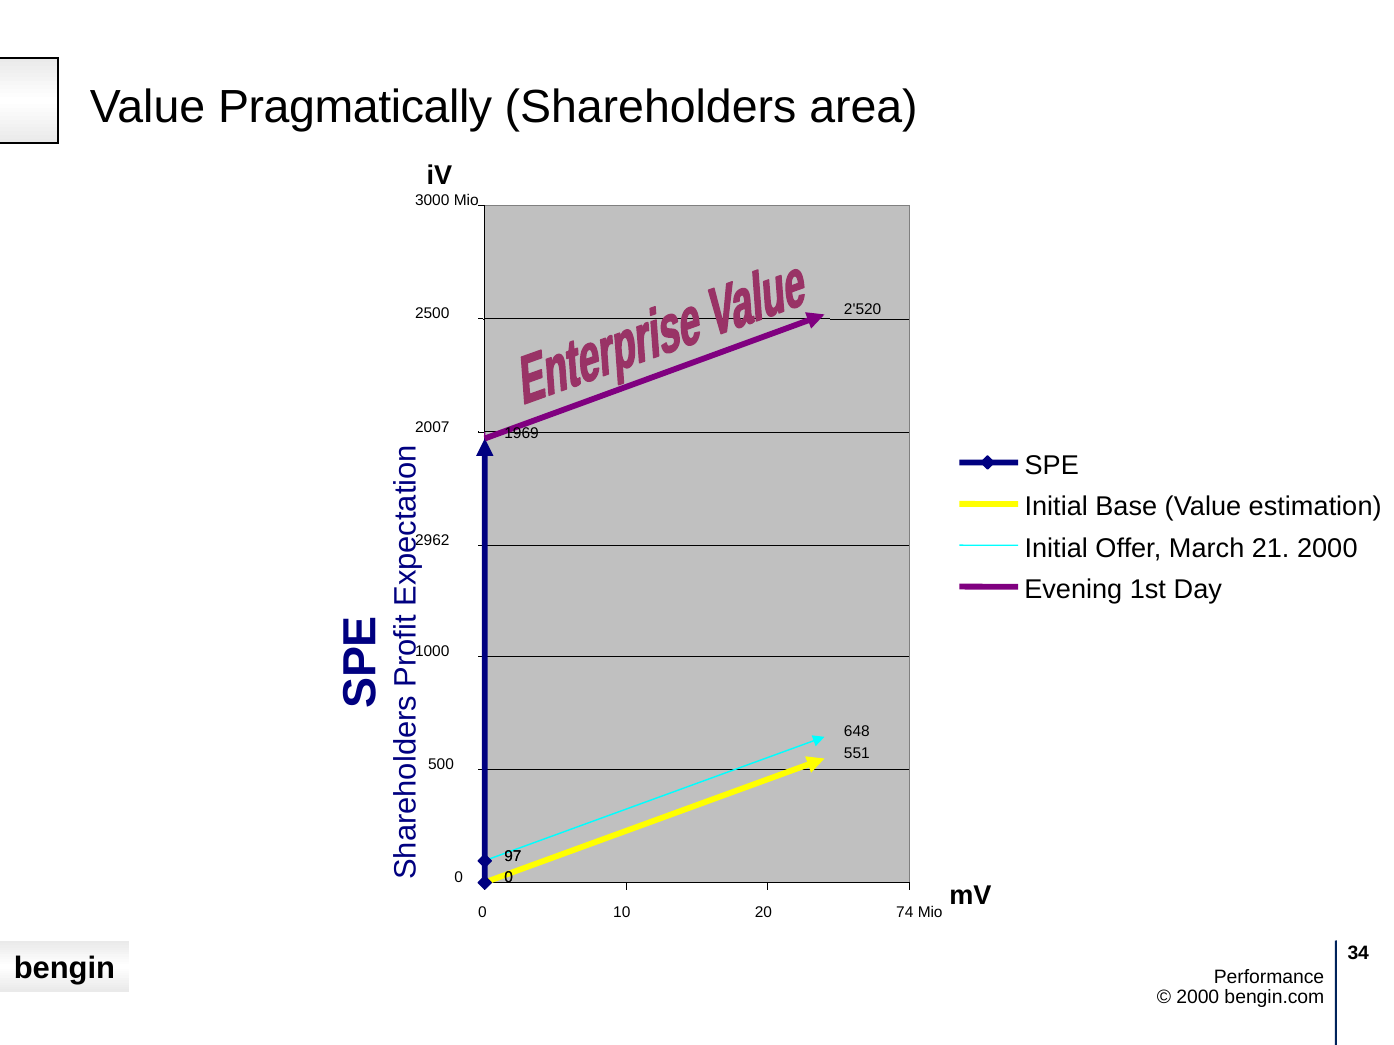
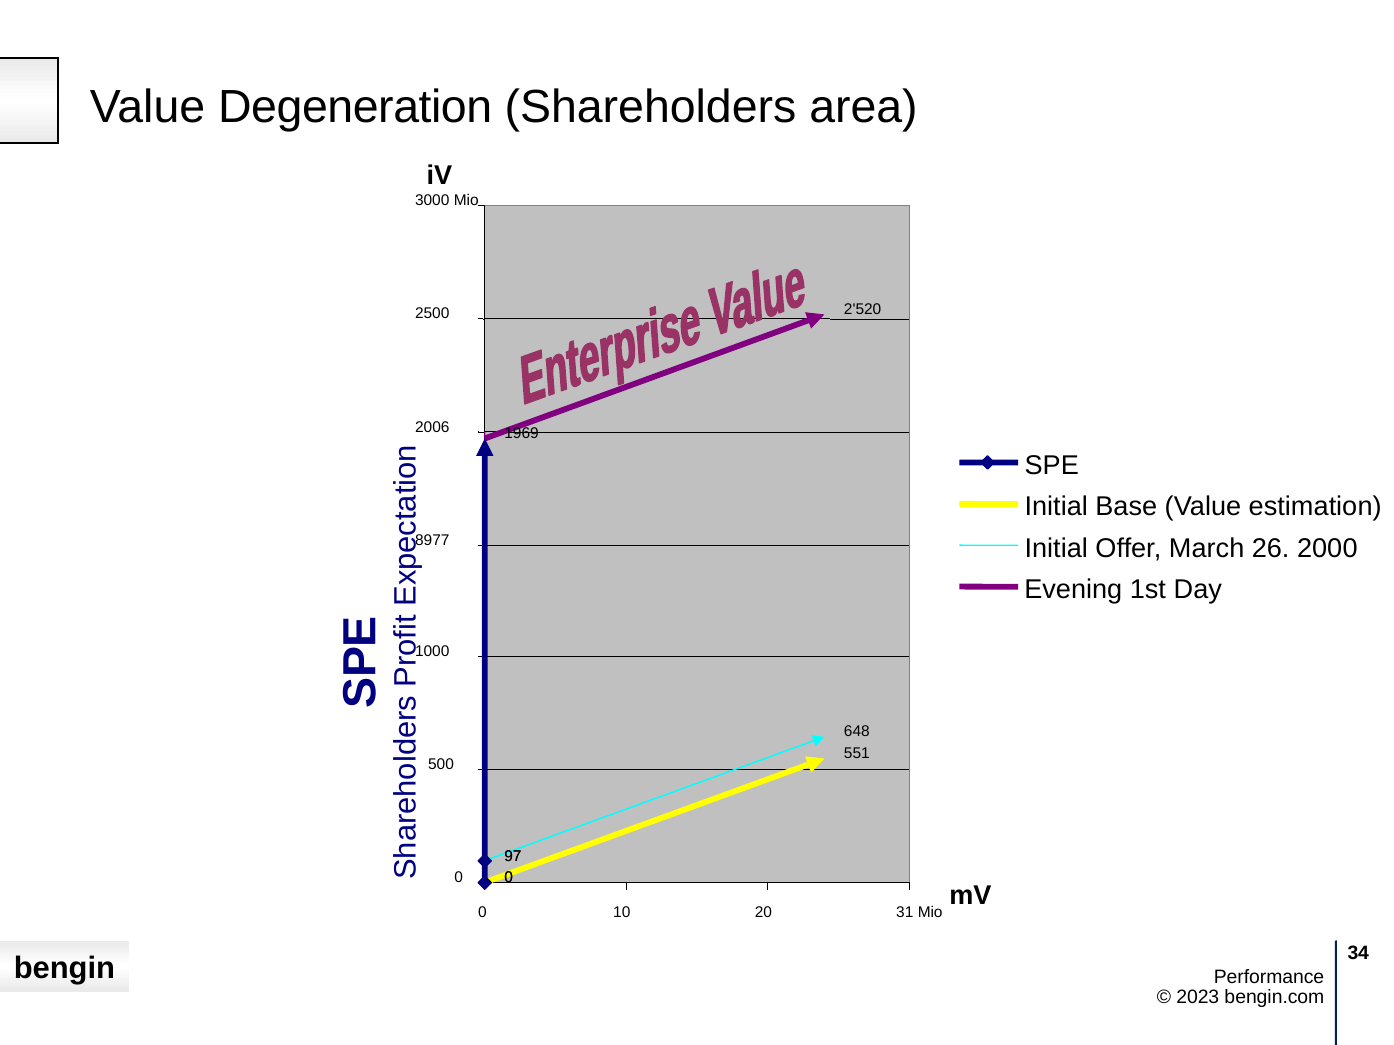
Pragmatically: Pragmatically -> Degeneration
2007: 2007 -> 2006
2962: 2962 -> 8977
21: 21 -> 26
74: 74 -> 31
2000 at (1198, 998): 2000 -> 2023
